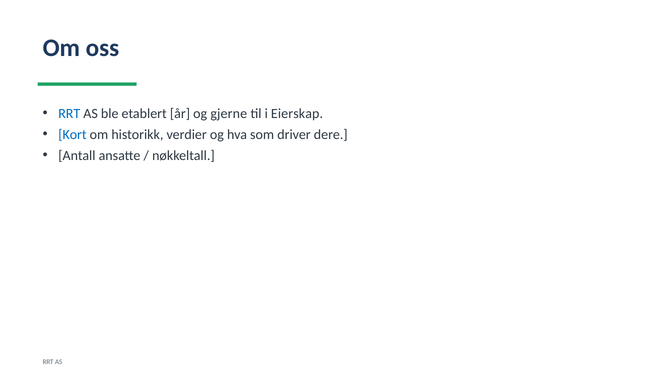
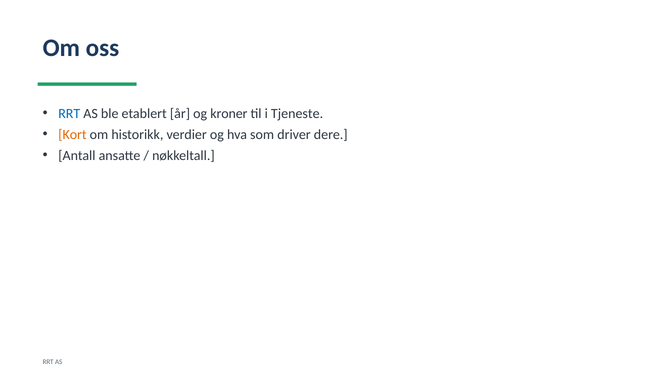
gjerne: gjerne -> kroner
Eierskap: Eierskap -> Tjeneste
Kort colour: blue -> orange
